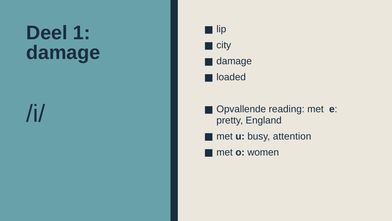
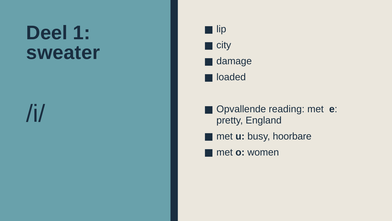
damage at (63, 53): damage -> sweater
attention: attention -> hoorbare
